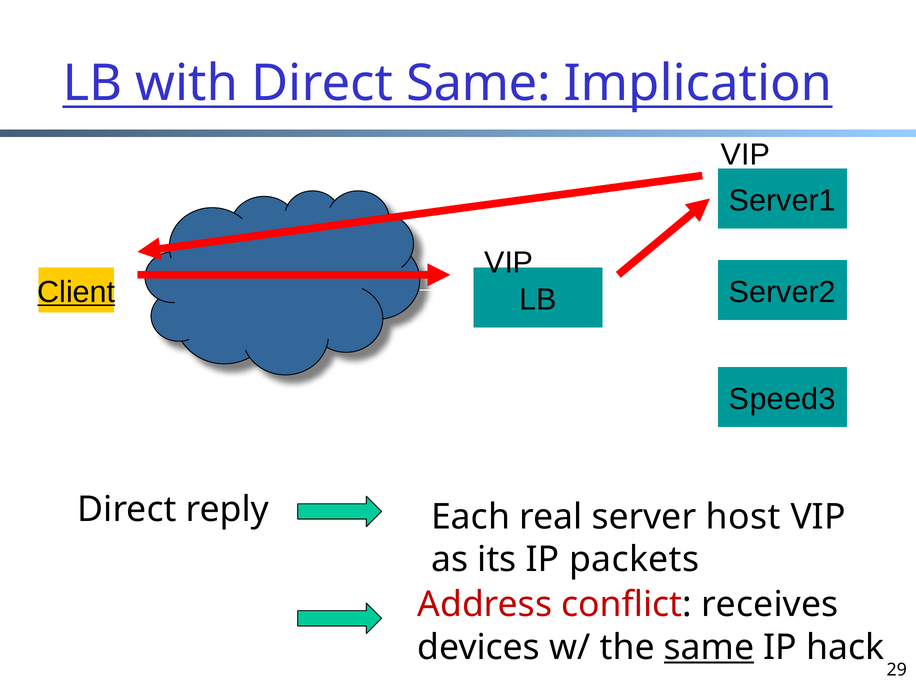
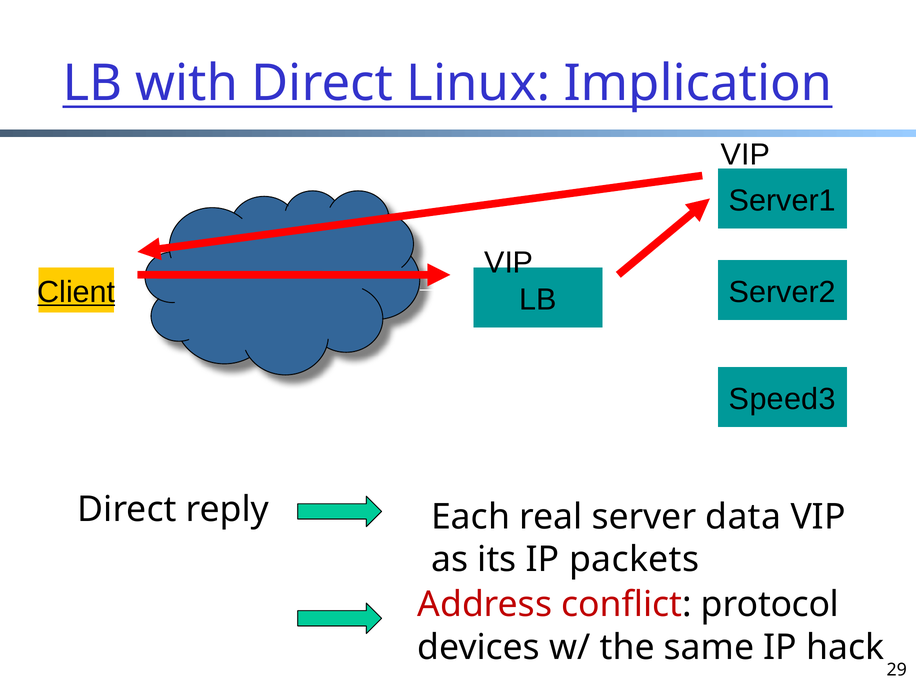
Direct Same: Same -> Linux
host: host -> data
receives: receives -> protocol
same at (709, 647) underline: present -> none
